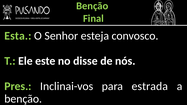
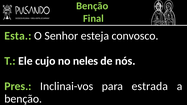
este: este -> cujo
disse: disse -> neles
